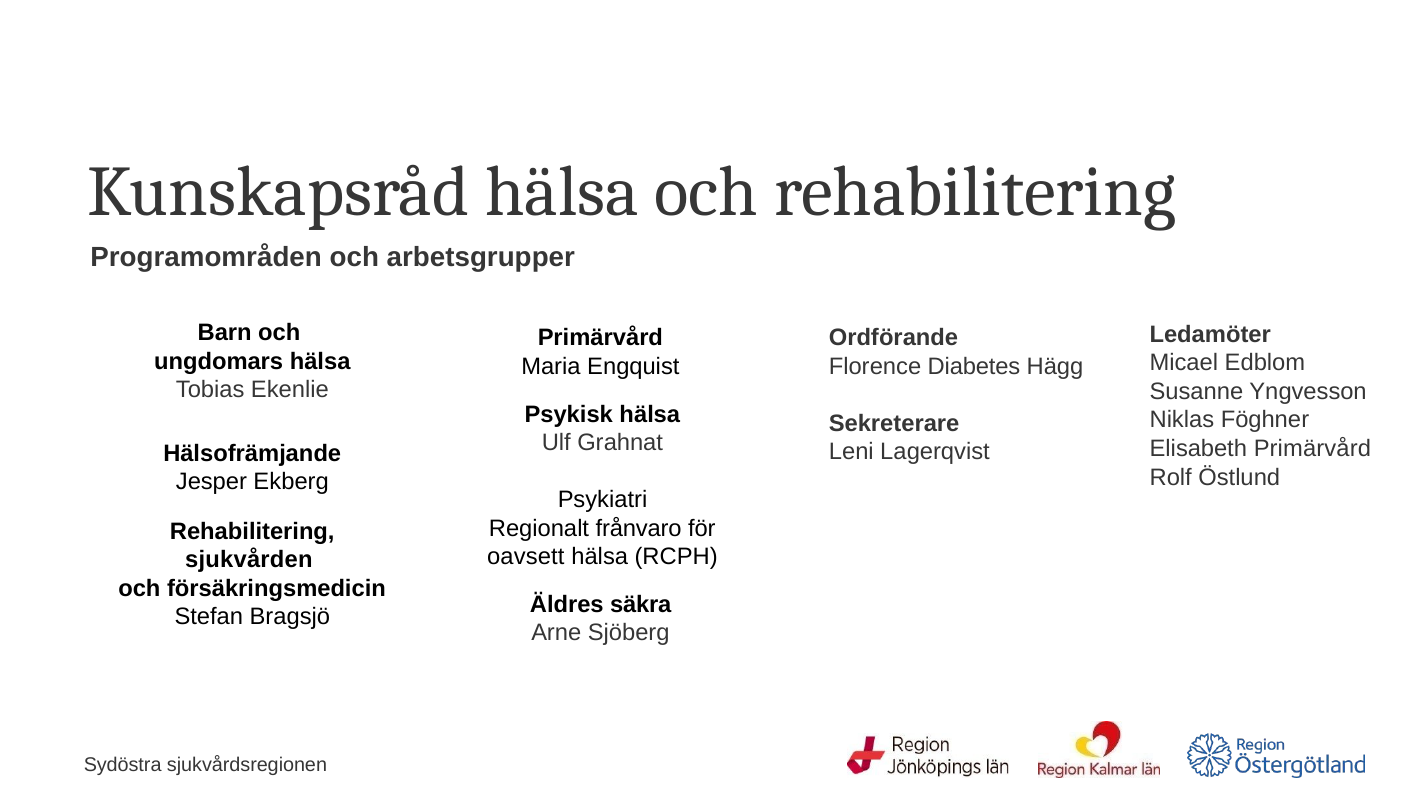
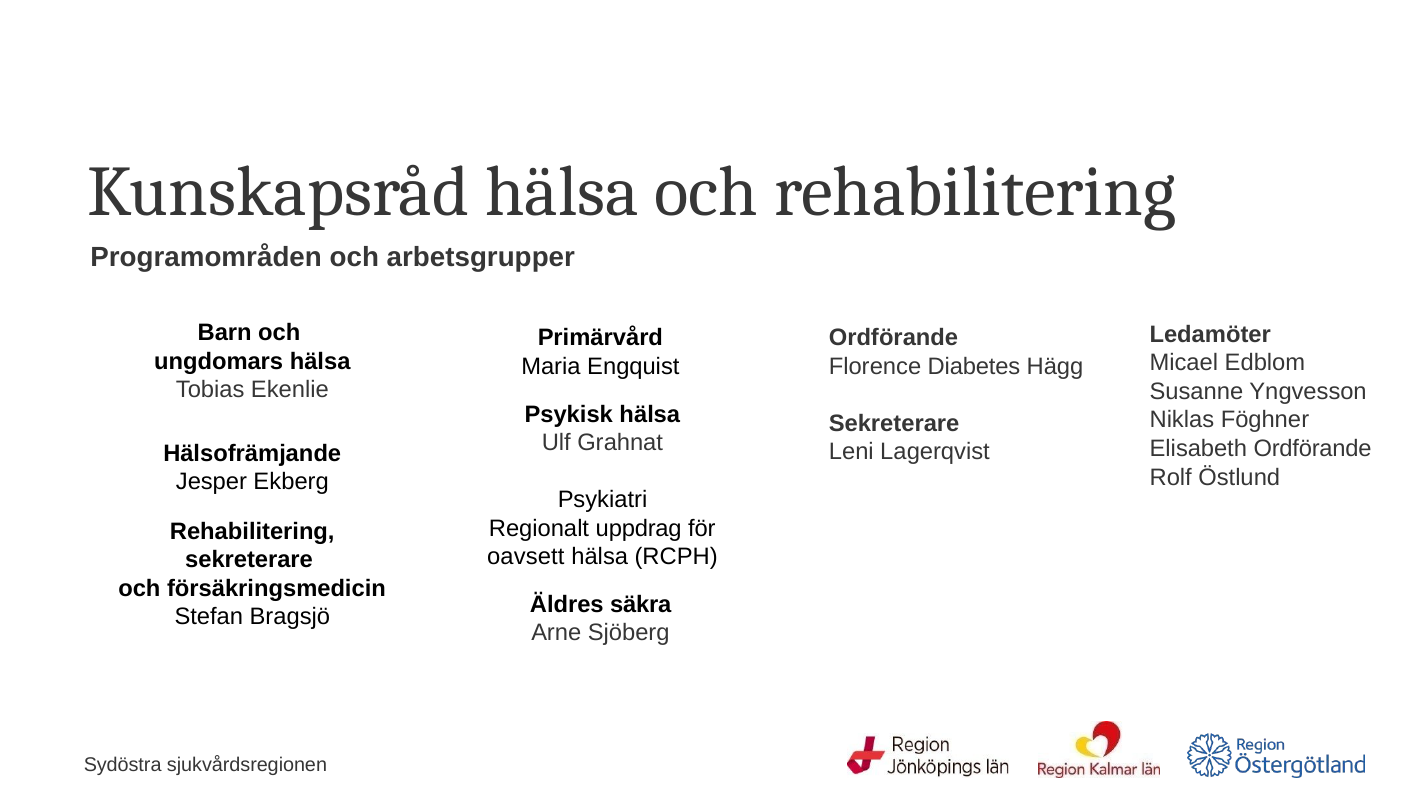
Elisabeth Primärvård: Primärvård -> Ordförande
frånvaro: frånvaro -> uppdrag
sjukvården at (249, 560): sjukvården -> sekreterare
